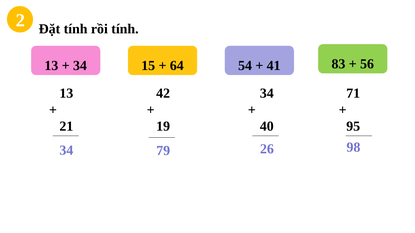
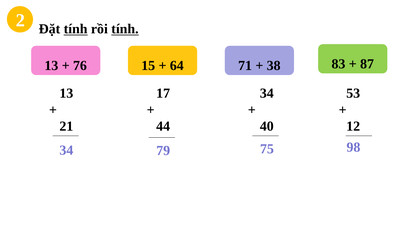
tính at (76, 29) underline: none -> present
tính at (125, 29) underline: none -> present
34 at (80, 66): 34 -> 76
54: 54 -> 71
41: 41 -> 38
56: 56 -> 87
42: 42 -> 17
71: 71 -> 53
19: 19 -> 44
95: 95 -> 12
26: 26 -> 75
